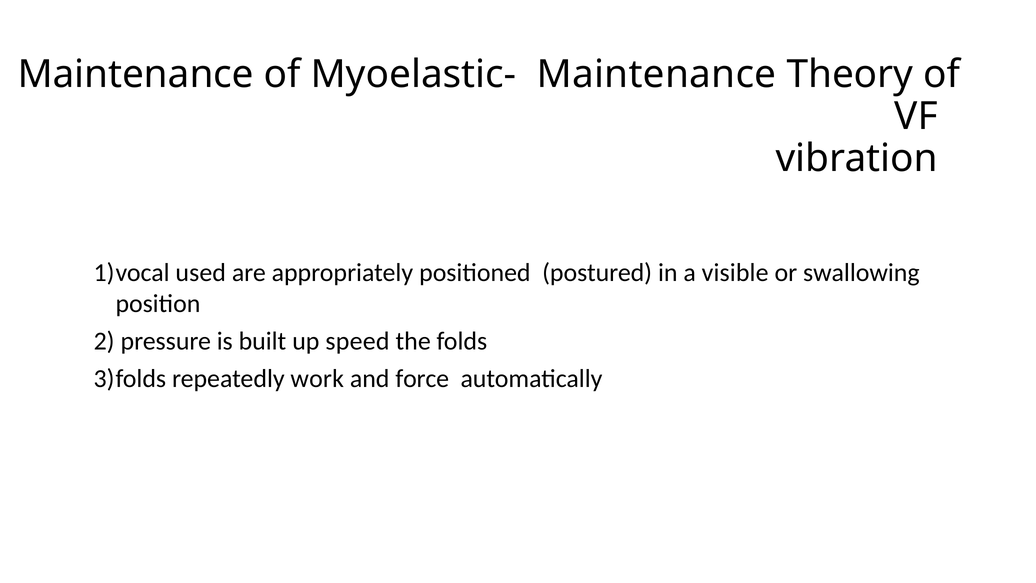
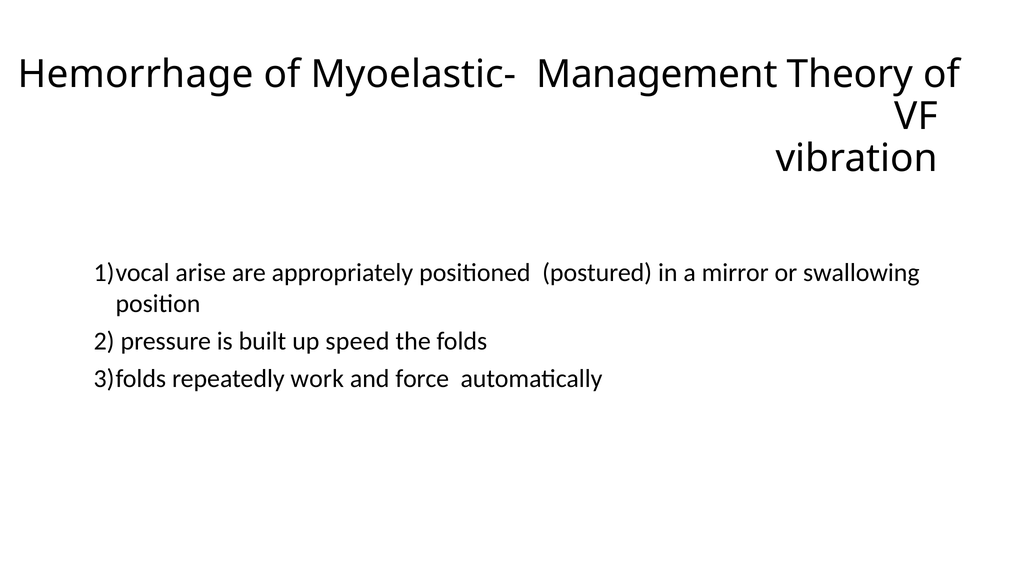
Maintenance at (136, 74): Maintenance -> Hemorrhage
Myoelastic- Maintenance: Maintenance -> Management
used: used -> arise
visible: visible -> mirror
